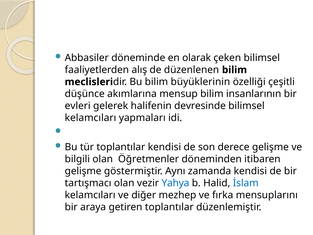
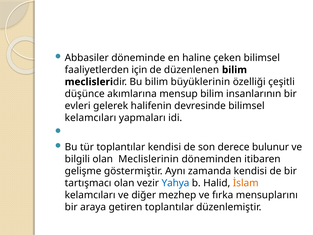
olarak: olarak -> haline
alış: alış -> için
derece gelişme: gelişme -> bulunur
Öğretmenler: Öğretmenler -> Meclislerinin
İslam colour: blue -> orange
